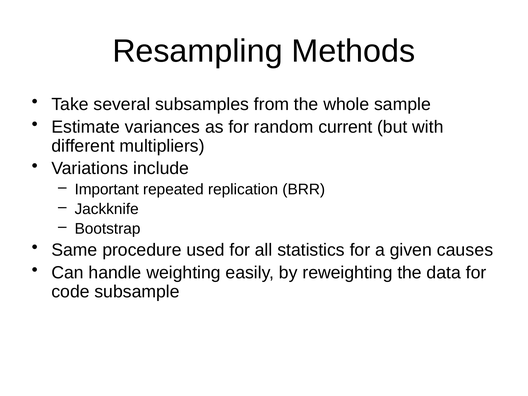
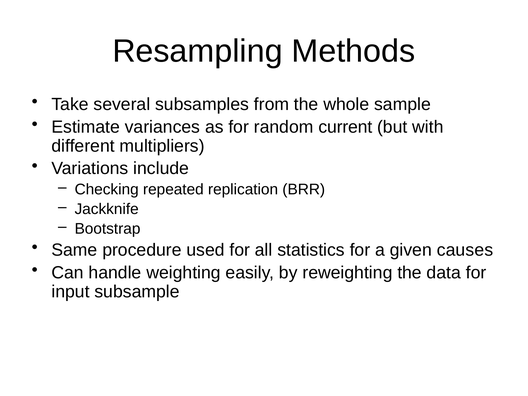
Important: Important -> Checking
code: code -> input
